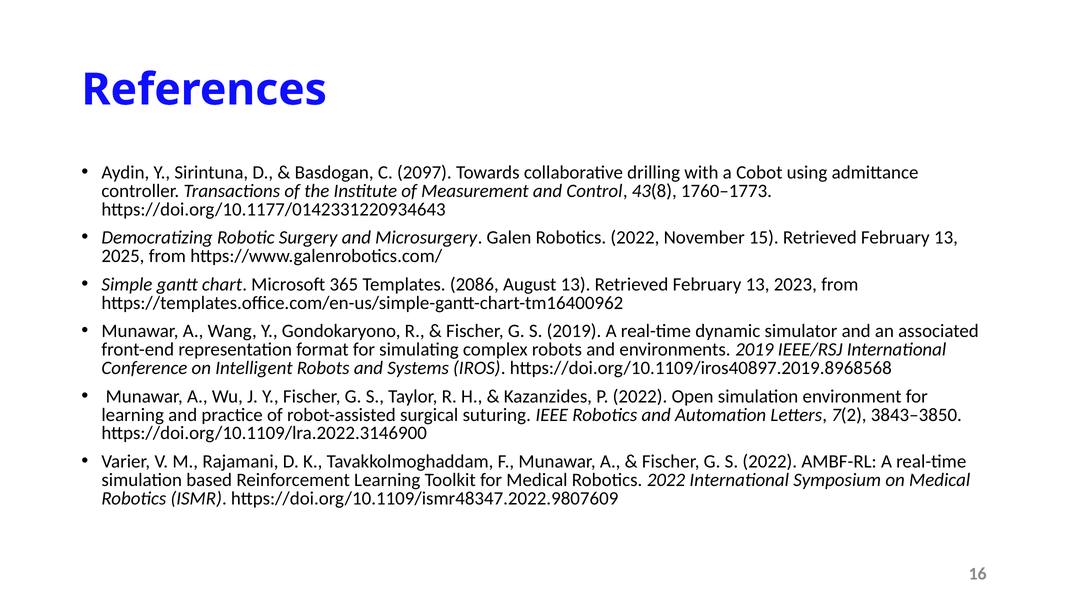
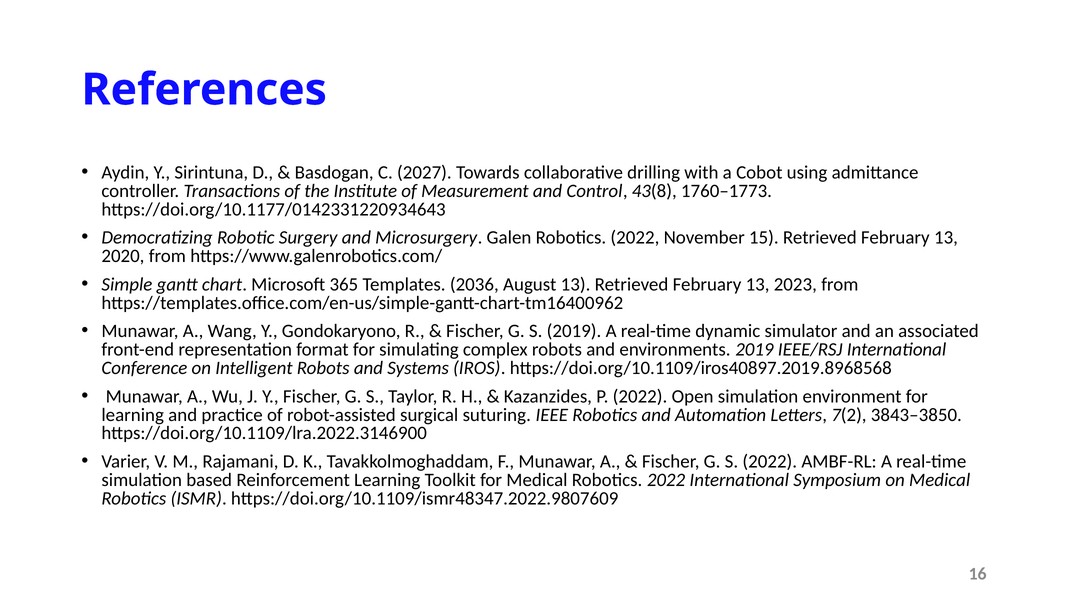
2097: 2097 -> 2027
2025: 2025 -> 2020
2086: 2086 -> 2036
